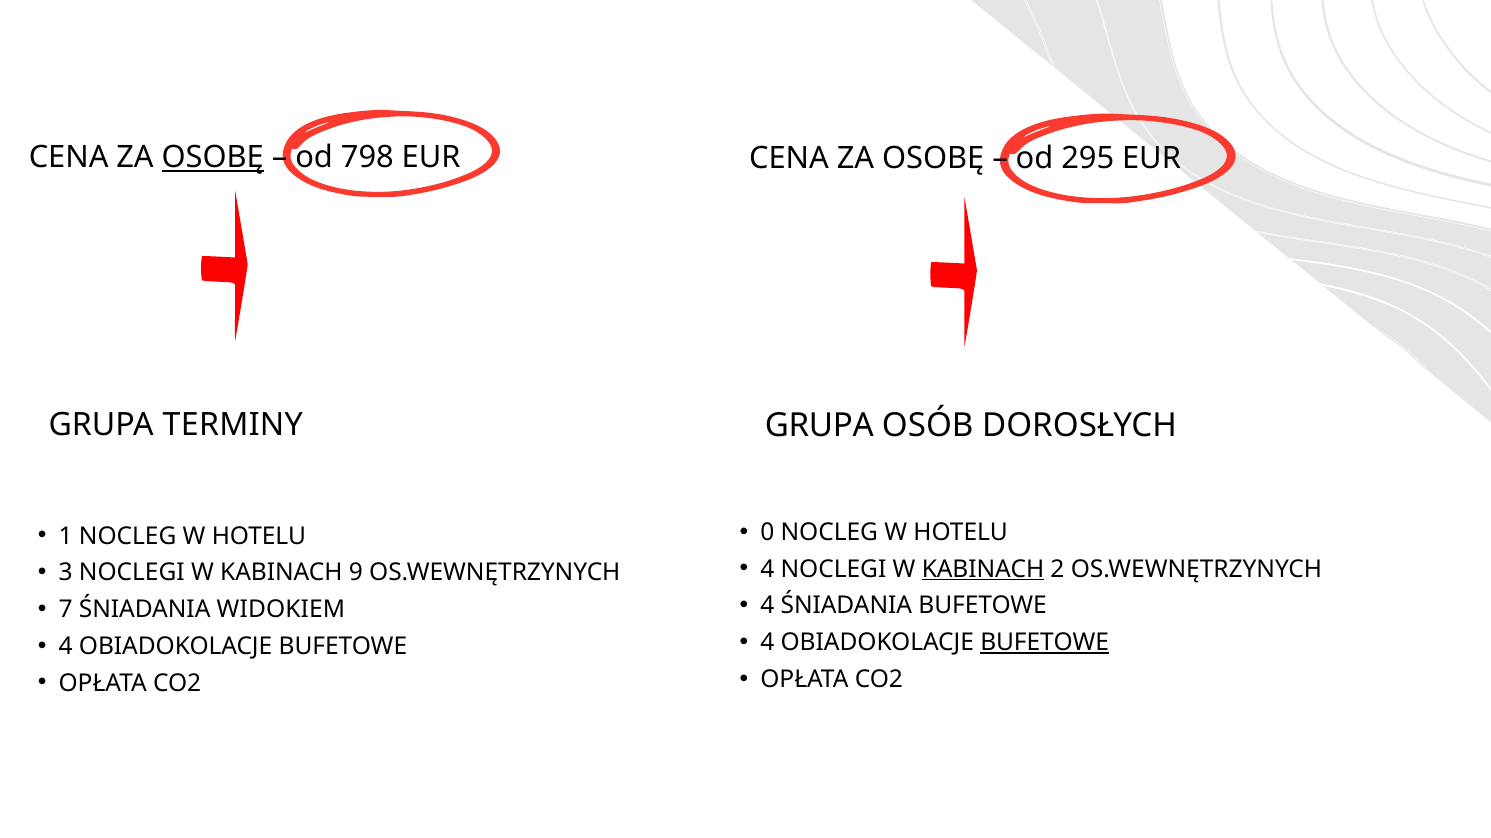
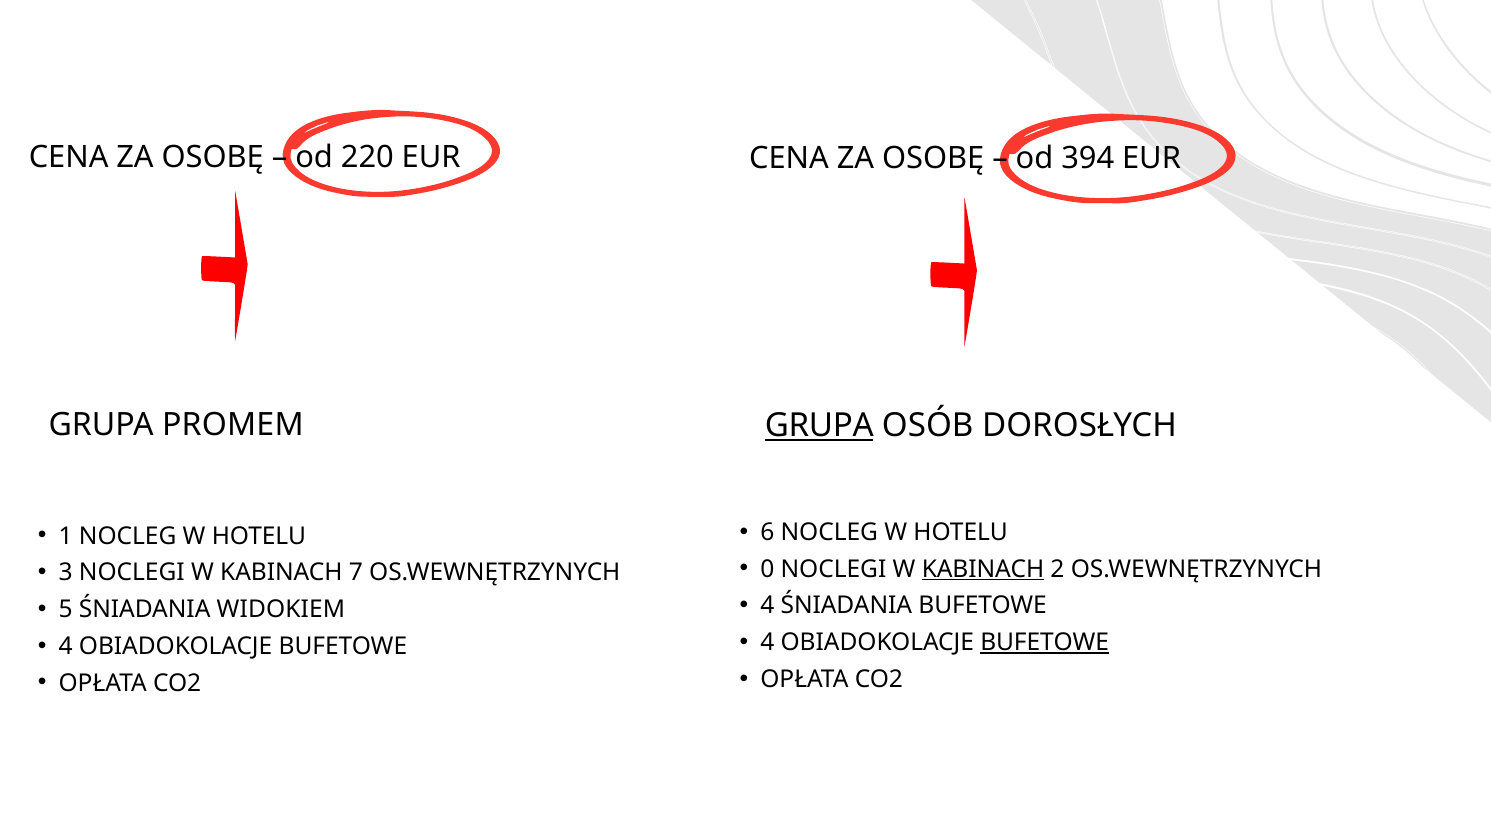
OSOBĘ at (213, 158) underline: present -> none
798: 798 -> 220
295: 295 -> 394
TERMINY: TERMINY -> PROMEM
GRUPA at (819, 426) underline: none -> present
0: 0 -> 6
4 at (767, 570): 4 -> 0
9: 9 -> 7
7: 7 -> 5
